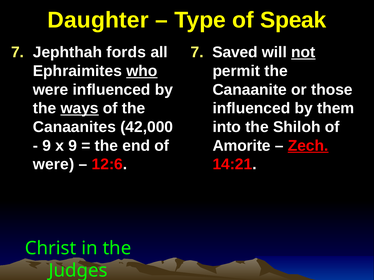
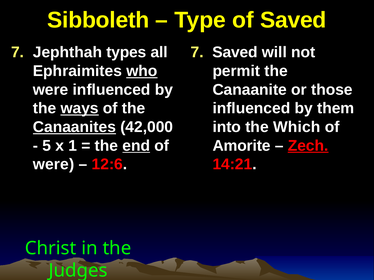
Daughter: Daughter -> Sibboleth
of Speak: Speak -> Saved
not underline: present -> none
fords: fords -> types
Shiloh: Shiloh -> Which
Canaanites underline: none -> present
9 at (47, 146): 9 -> 5
x 9: 9 -> 1
end underline: none -> present
